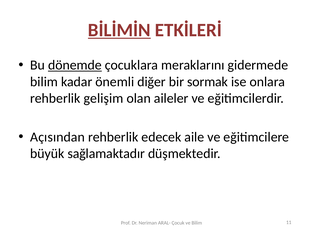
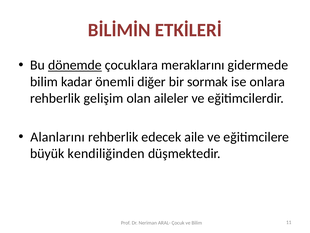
BİLİMİN underline: present -> none
Açısından: Açısından -> Alanlarını
sağlamaktadır: sağlamaktadır -> kendiliğinden
